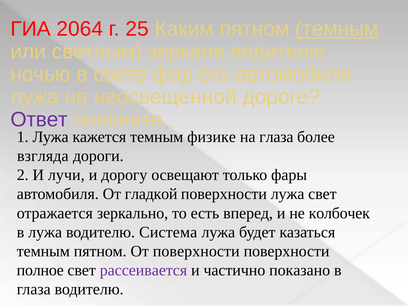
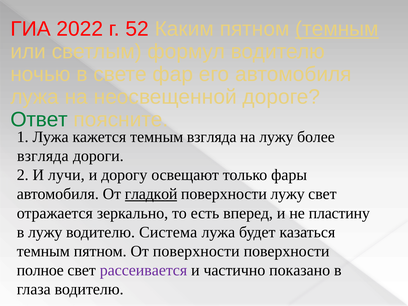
2064: 2064 -> 2022
25: 25 -> 52
зеркале: зеркале -> формул
Ответ colour: purple -> green
темным физике: физике -> взгляда
на глаза: глаза -> лужу
гладкой underline: none -> present
поверхности лужа: лужа -> лужу
колбочек: колбочек -> пластину
в лужа: лужа -> лужу
